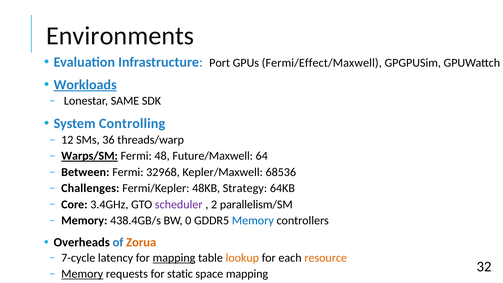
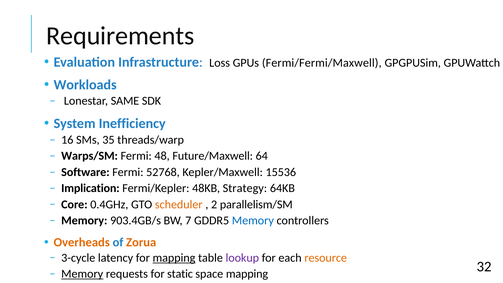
Environments: Environments -> Requirements
Port: Port -> Loss
Fermi/Effect/Maxwell: Fermi/Effect/Maxwell -> Fermi/Fermi/Maxwell
Workloads underline: present -> none
Controlling: Controlling -> Inefficiency
12: 12 -> 16
36: 36 -> 35
Warps/SM underline: present -> none
Between: Between -> Software
32968: 32968 -> 52768
68536: 68536 -> 15536
Challenges: Challenges -> Implication
3.4GHz: 3.4GHz -> 0.4GHz
scheduler colour: purple -> orange
438.4GB/s: 438.4GB/s -> 903.4GB/s
0: 0 -> 7
Overheads colour: black -> orange
7-cycle: 7-cycle -> 3-cycle
lookup colour: orange -> purple
